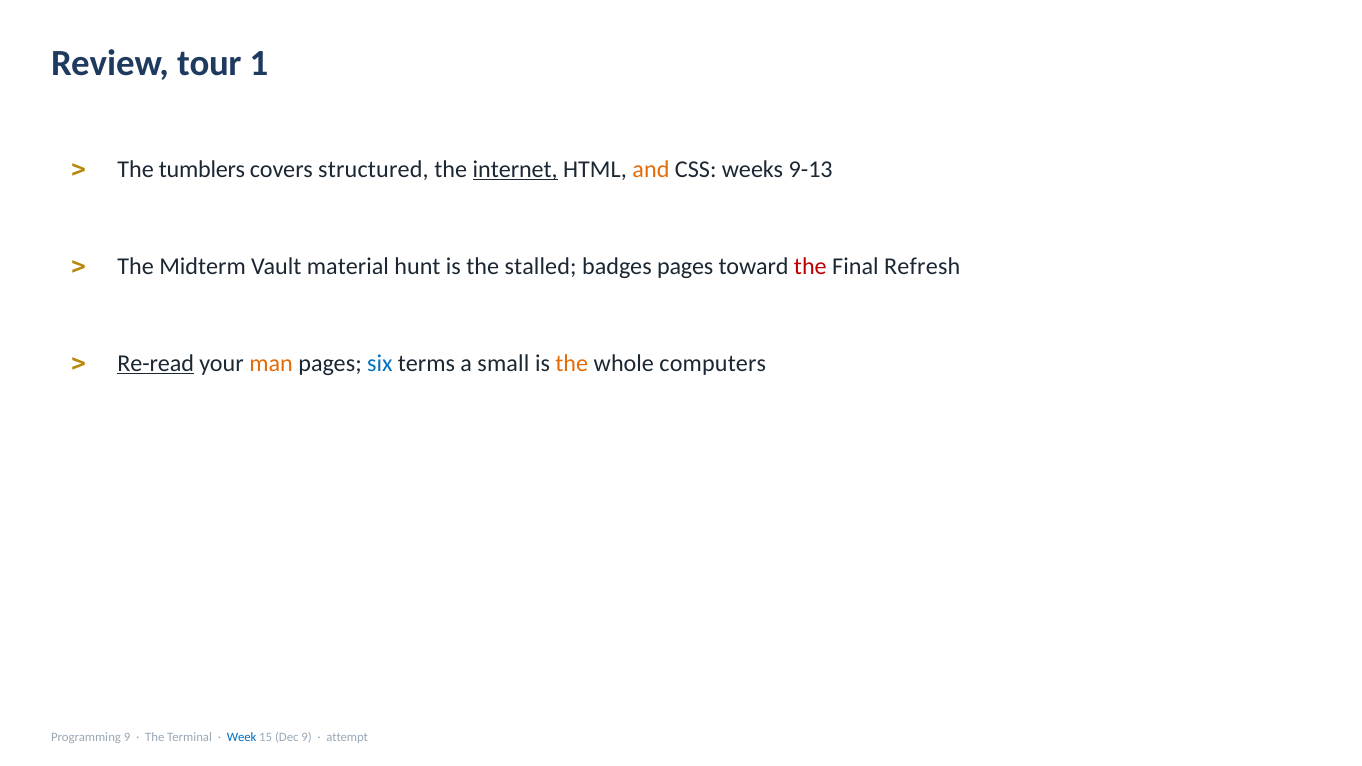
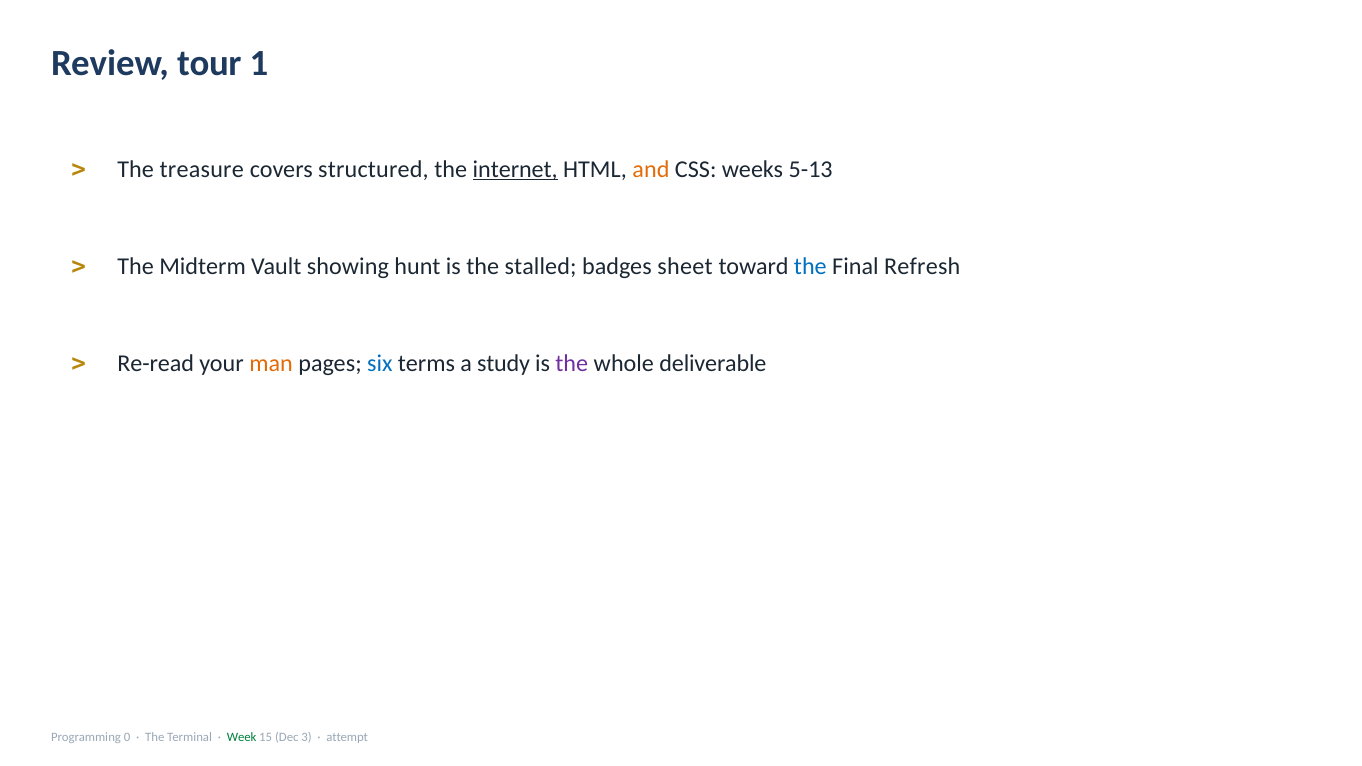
tumblers: tumblers -> treasure
9-13: 9-13 -> 5-13
material: material -> showing
badges pages: pages -> sheet
the at (810, 266) colour: red -> blue
Re-read underline: present -> none
small: small -> study
the at (572, 363) colour: orange -> purple
computers: computers -> deliverable
Programming 9: 9 -> 0
Week colour: blue -> green
Dec 9: 9 -> 3
